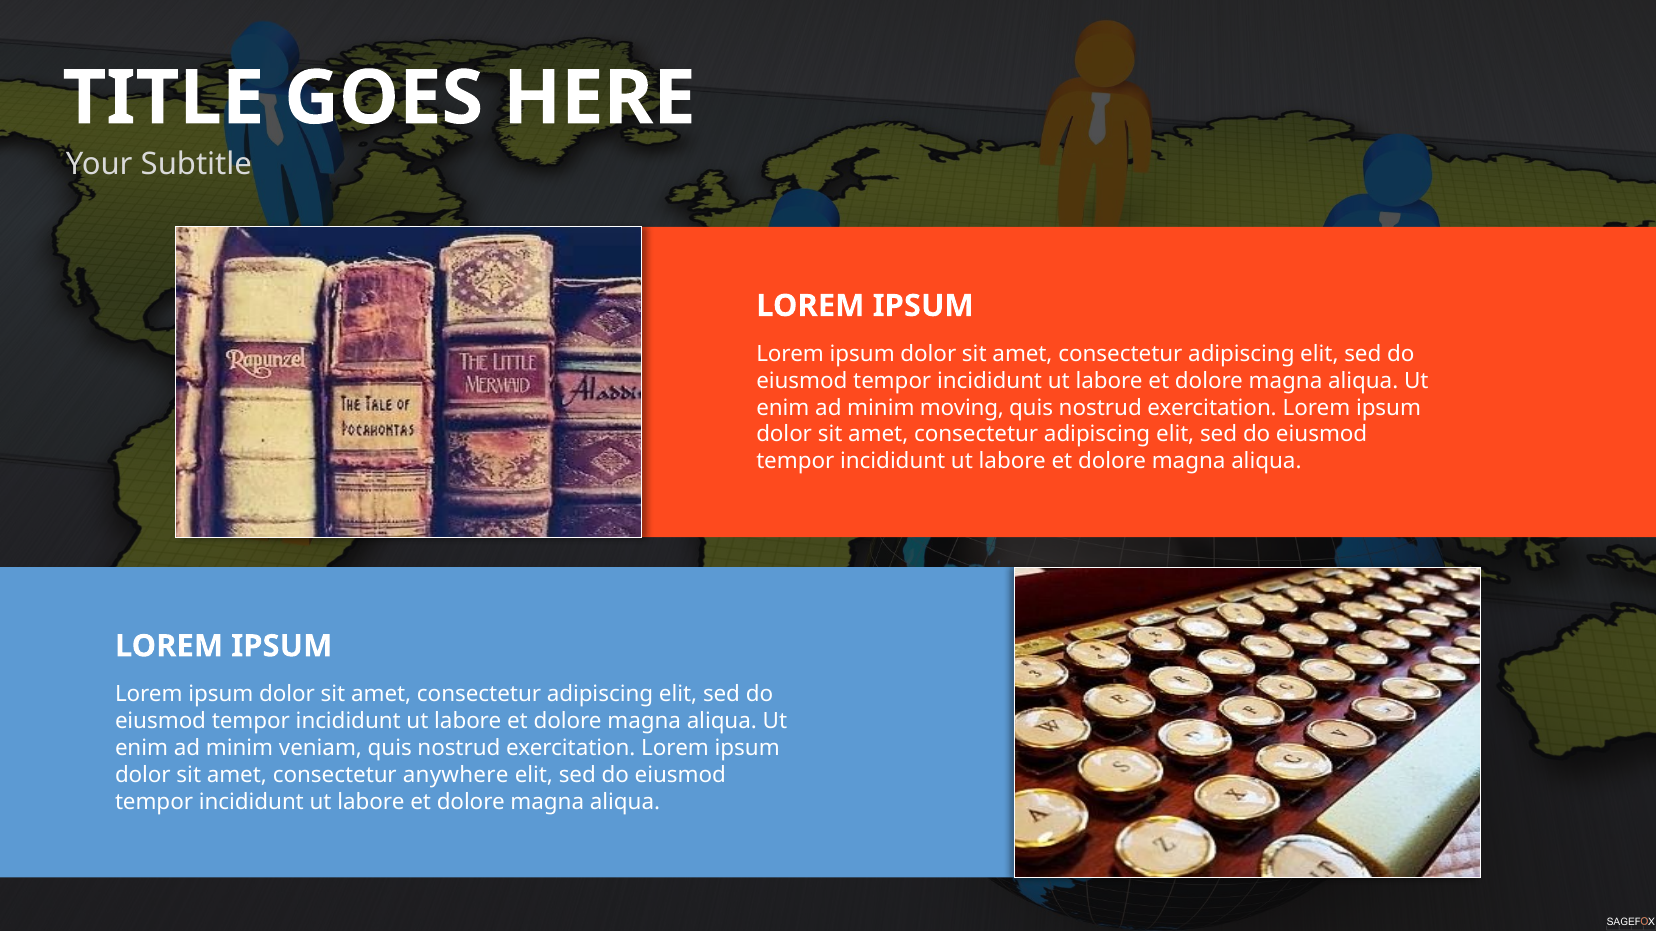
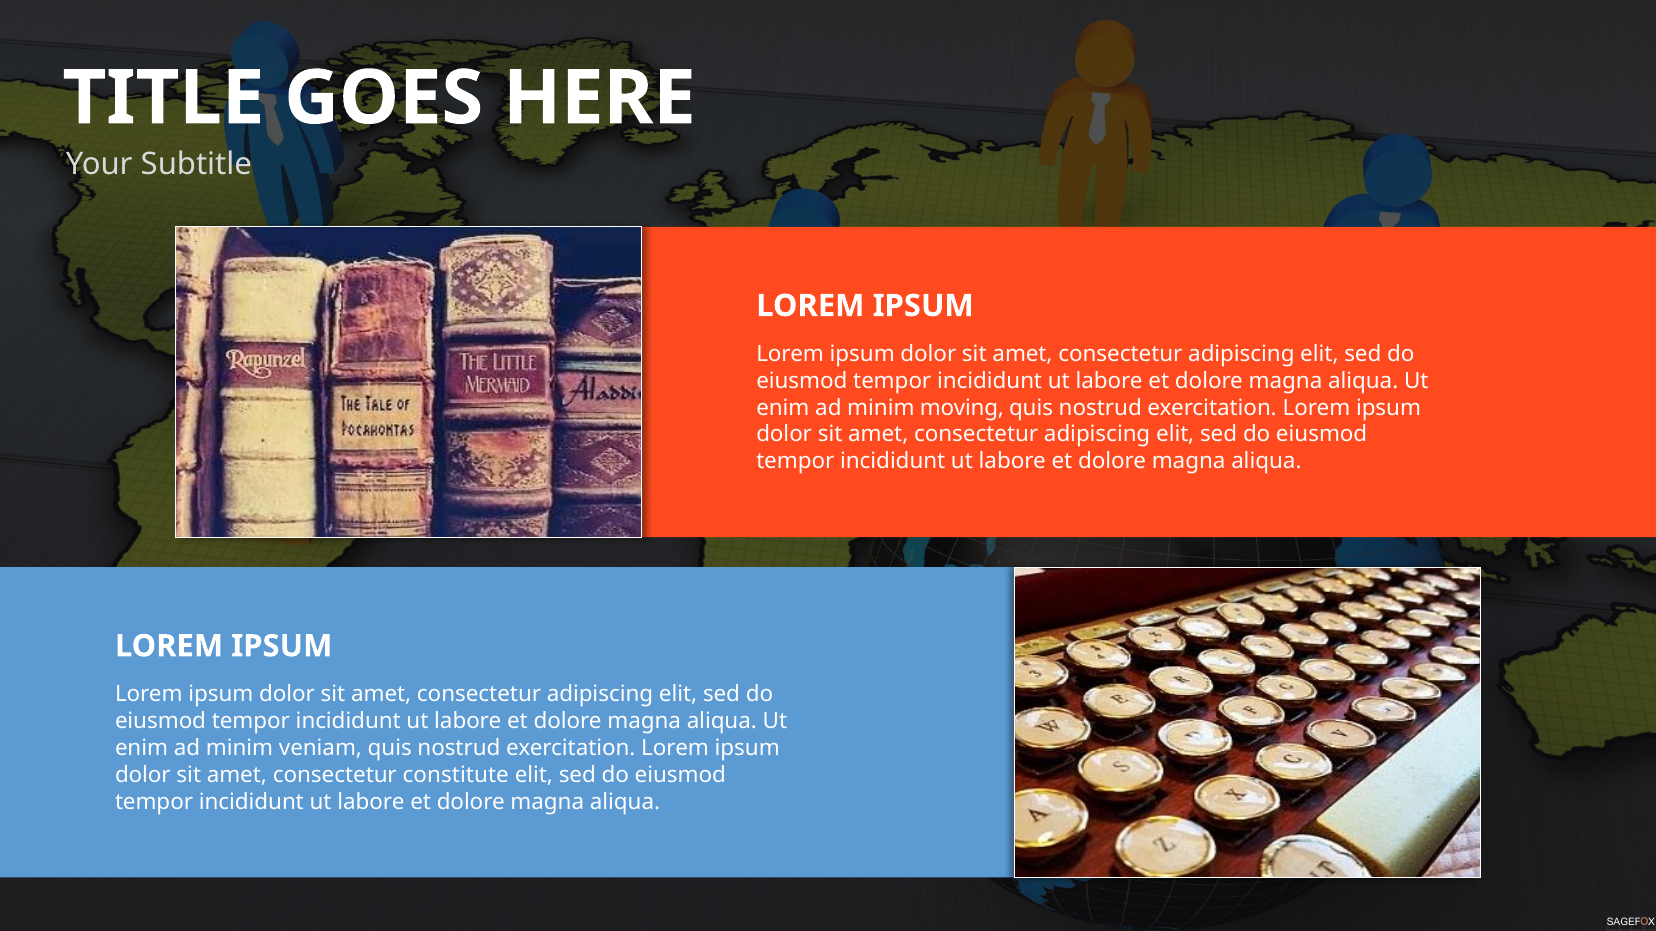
anywhere: anywhere -> constitute
